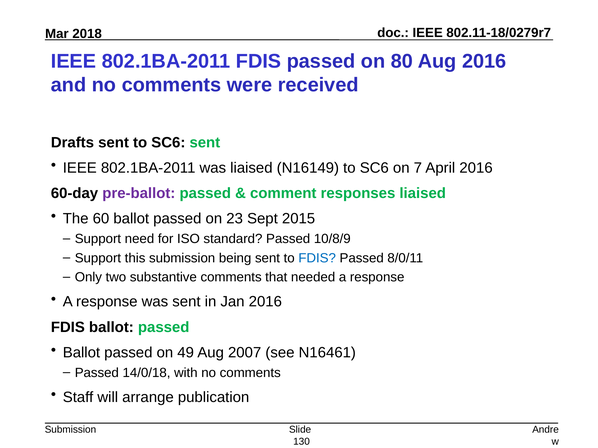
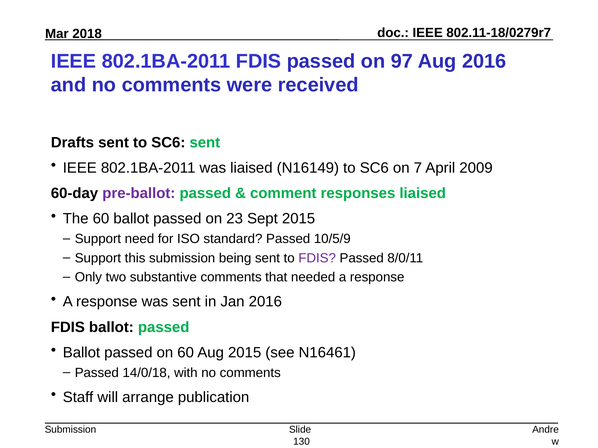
80: 80 -> 97
April 2016: 2016 -> 2009
10/8/9: 10/8/9 -> 10/5/9
FDIS at (317, 258) colour: blue -> purple
on 49: 49 -> 60
Aug 2007: 2007 -> 2015
